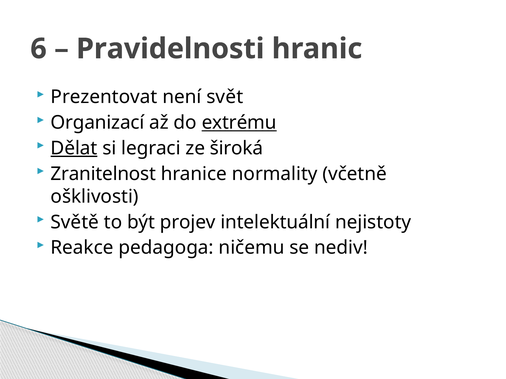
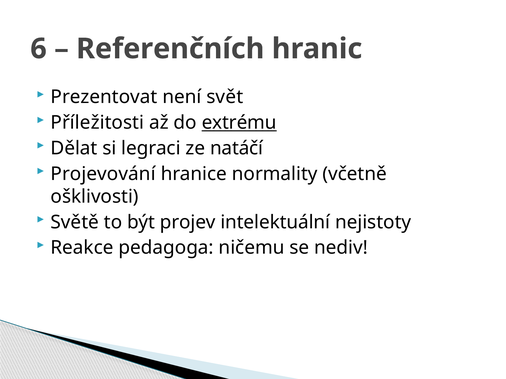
Pravidelnosti: Pravidelnosti -> Referenčních
Organizací: Organizací -> Příležitosti
Dělat underline: present -> none
široká: široká -> natáčí
Zranitelnost: Zranitelnost -> Projevování
